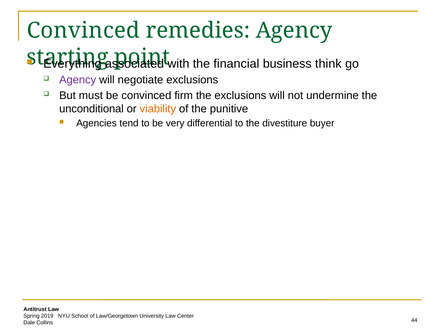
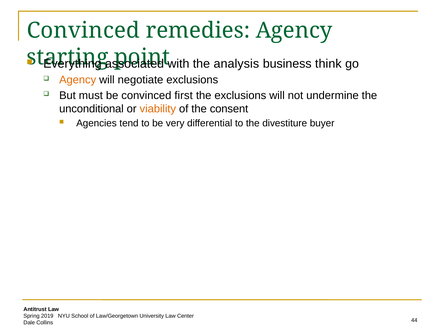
financial: financial -> analysis
Agency at (78, 80) colour: purple -> orange
firm: firm -> first
punitive: punitive -> consent
